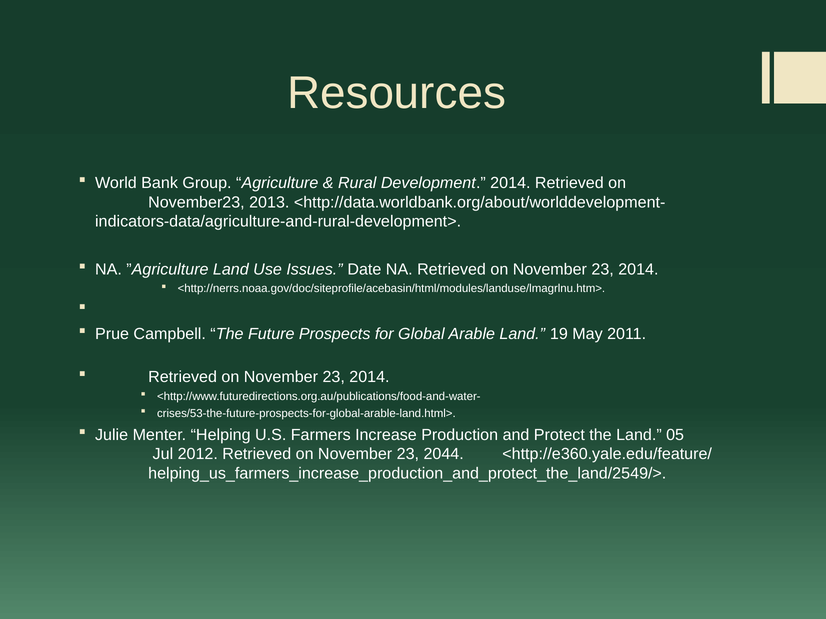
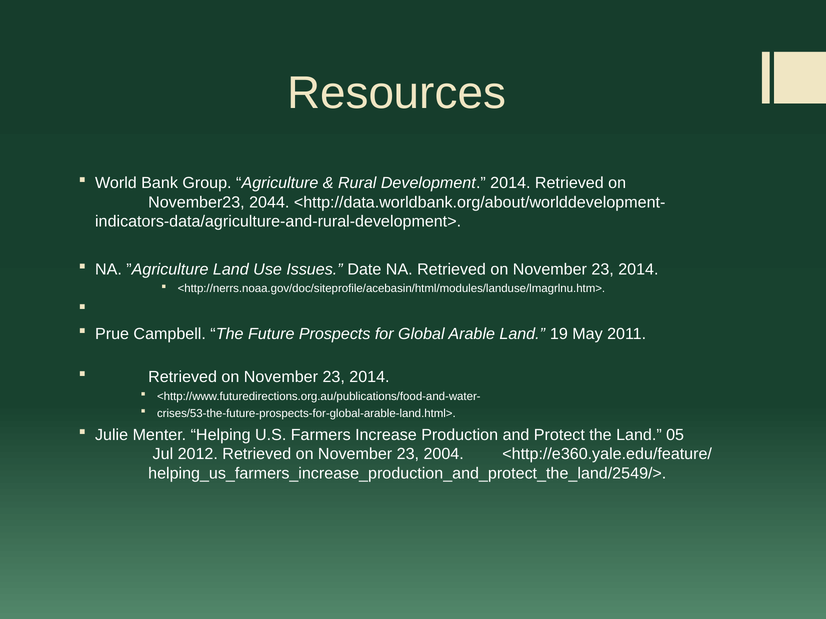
2013: 2013 -> 2044
2044: 2044 -> 2004
